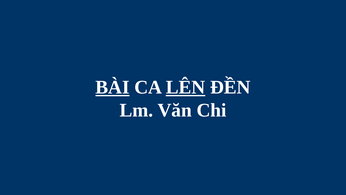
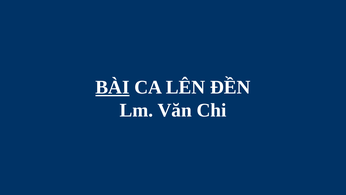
LÊN underline: present -> none
